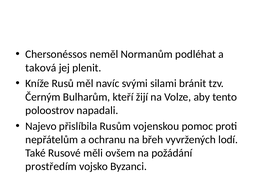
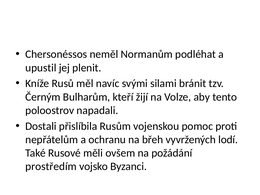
taková: taková -> upustil
Najevo: Najevo -> Dostali
